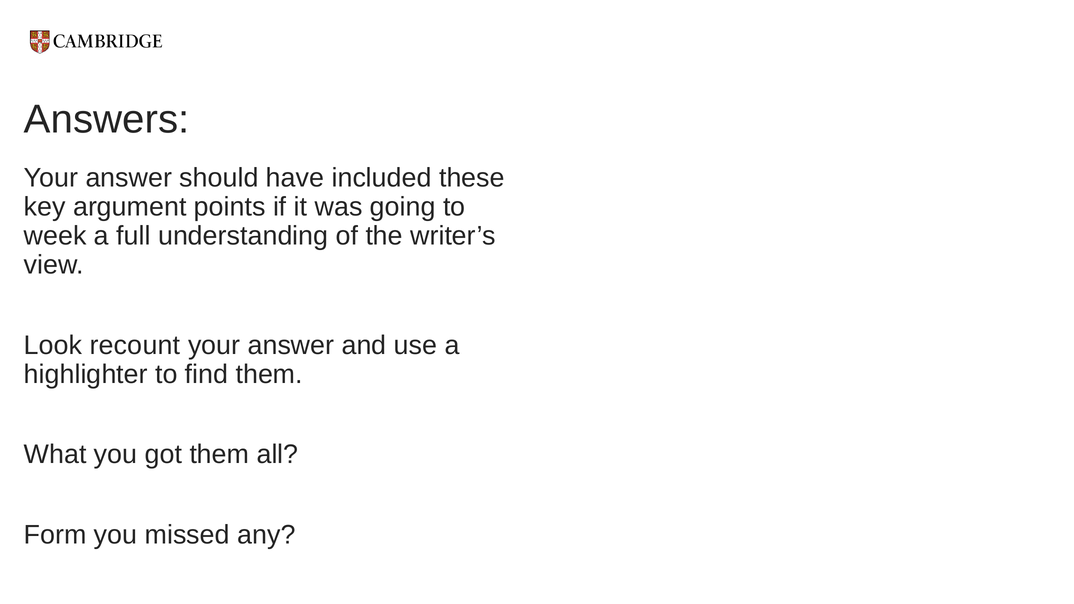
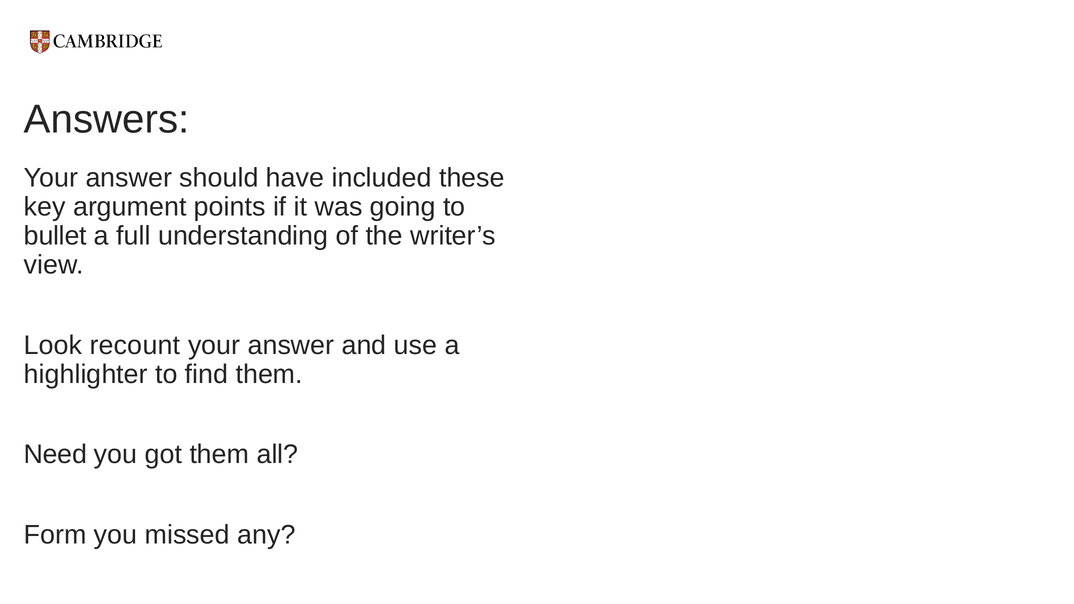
week: week -> bullet
What: What -> Need
